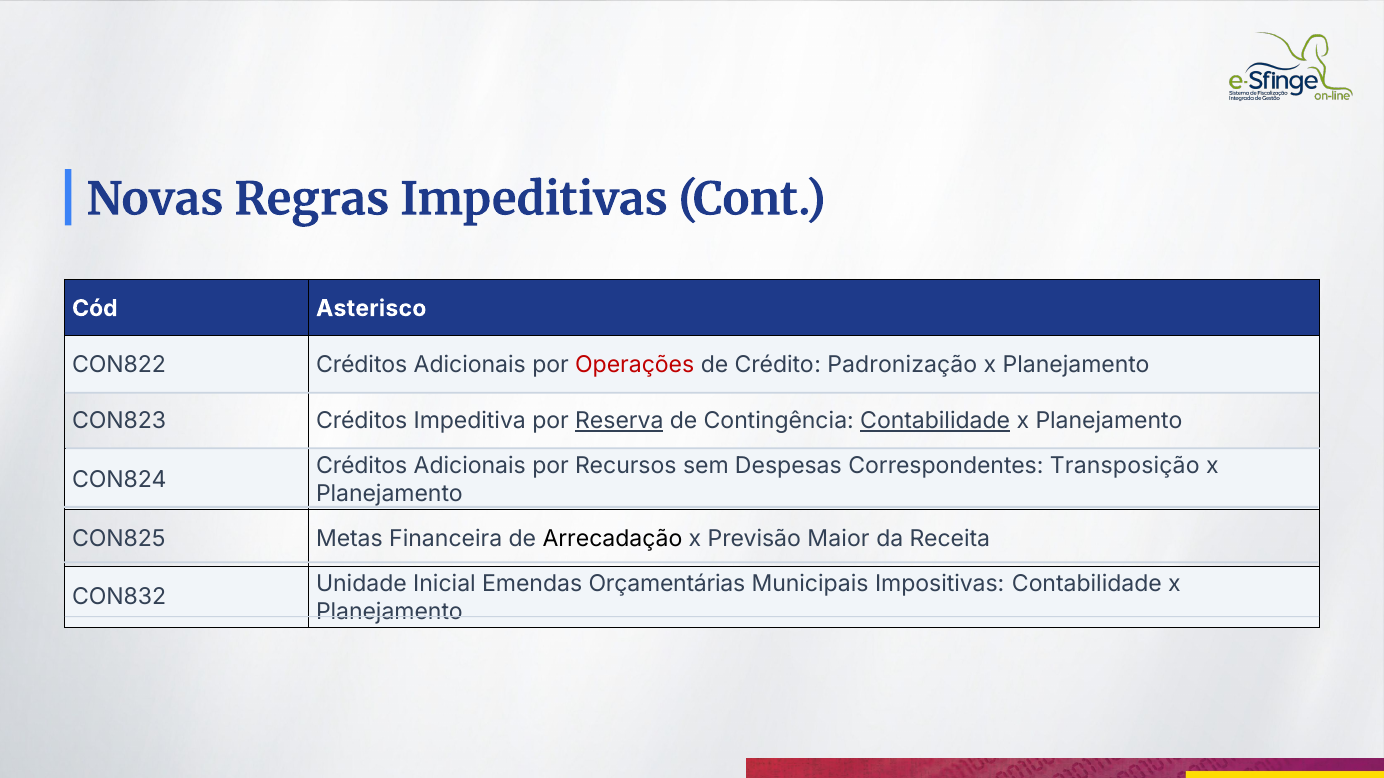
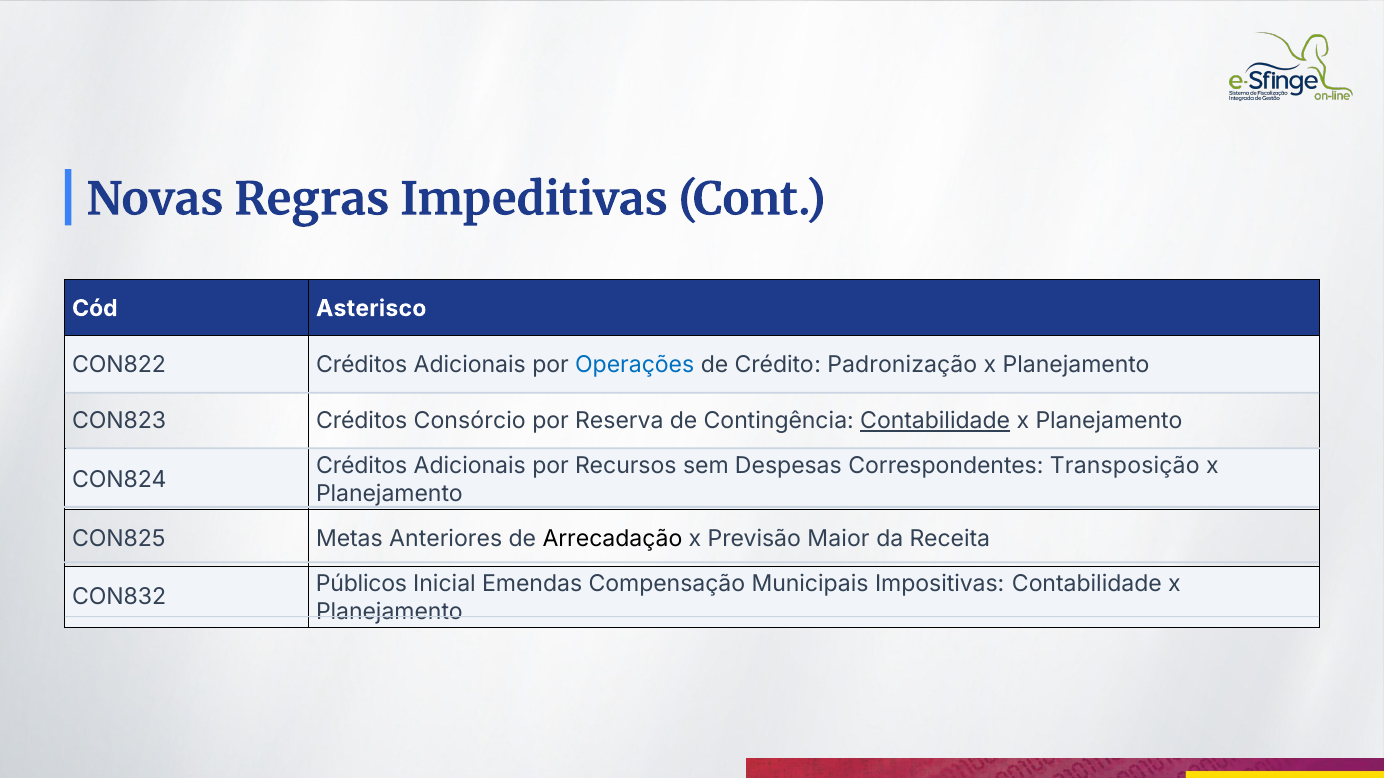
Operações colour: red -> blue
Impeditiva: Impeditiva -> Consórcio
Reserva underline: present -> none
Financeira: Financeira -> Anteriores
Unidade: Unidade -> Públicos
Orçamentárias: Orçamentárias -> Compensação
